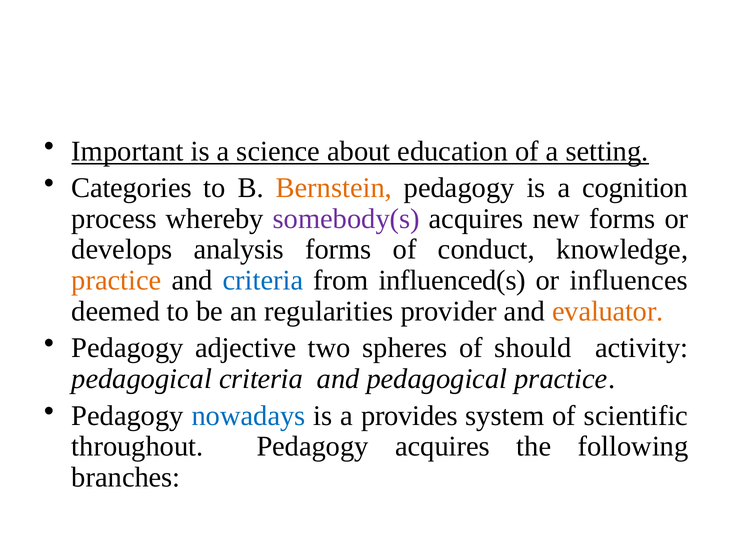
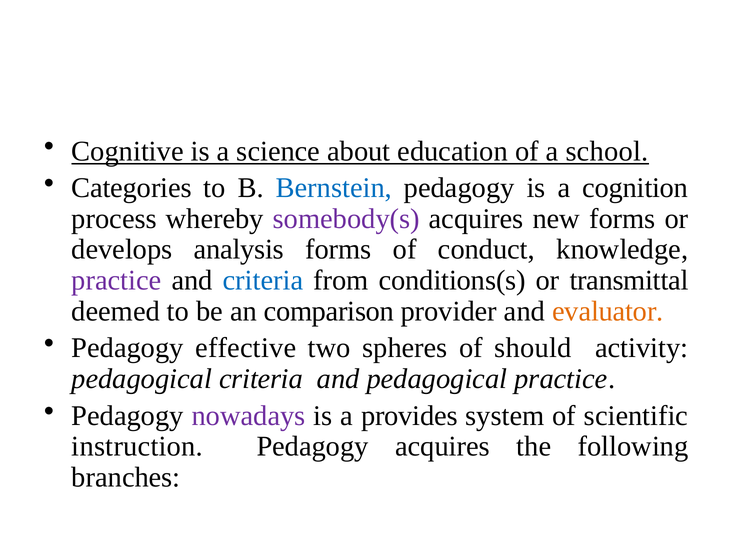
Important: Important -> Cognitive
setting: setting -> school
Bernstein colour: orange -> blue
practice at (116, 280) colour: orange -> purple
influenced(s: influenced(s -> conditions(s
influences: influences -> transmittal
regularities: regularities -> comparison
adjective: adjective -> effective
nowadays colour: blue -> purple
throughout: throughout -> instruction
